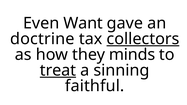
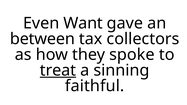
doctrine: doctrine -> between
collectors underline: present -> none
minds: minds -> spoke
